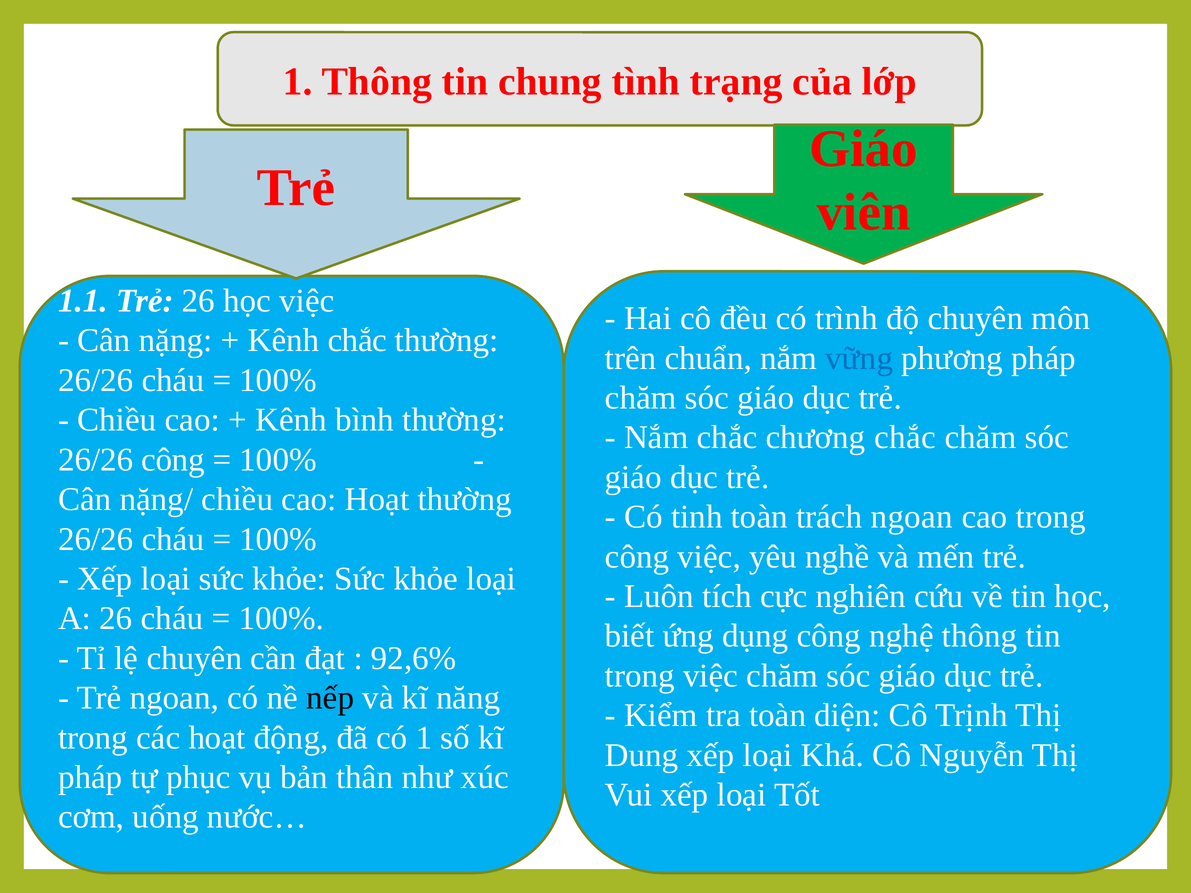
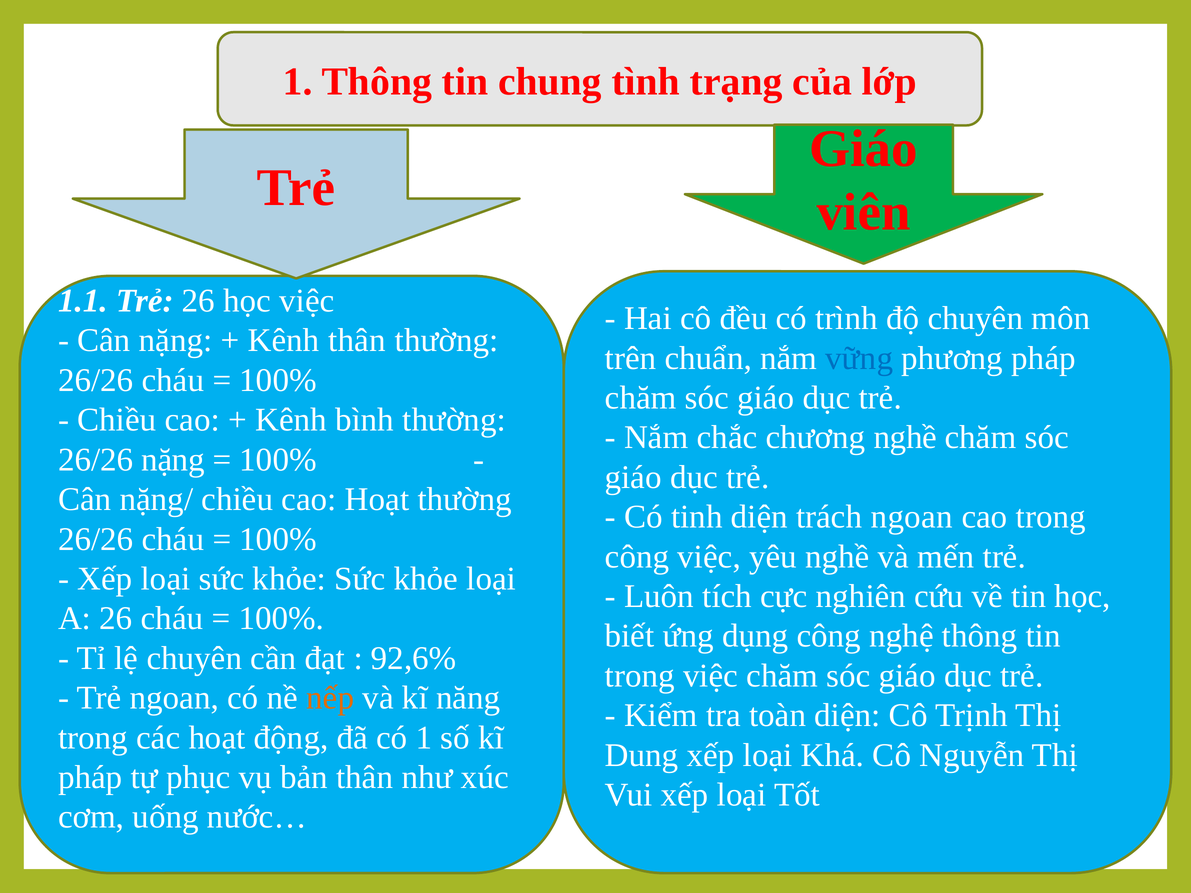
Kênh chắc: chắc -> thân
chương chắc: chắc -> nghề
26/26 công: công -> nặng
tinh toàn: toàn -> diện
nếp colour: black -> orange
